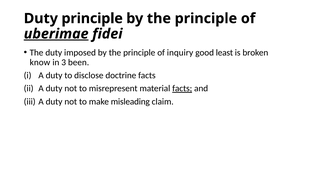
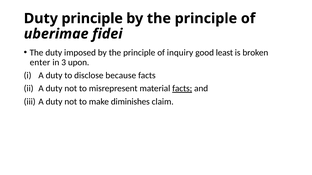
uberimae underline: present -> none
know: know -> enter
been: been -> upon
doctrine: doctrine -> because
misleading: misleading -> diminishes
